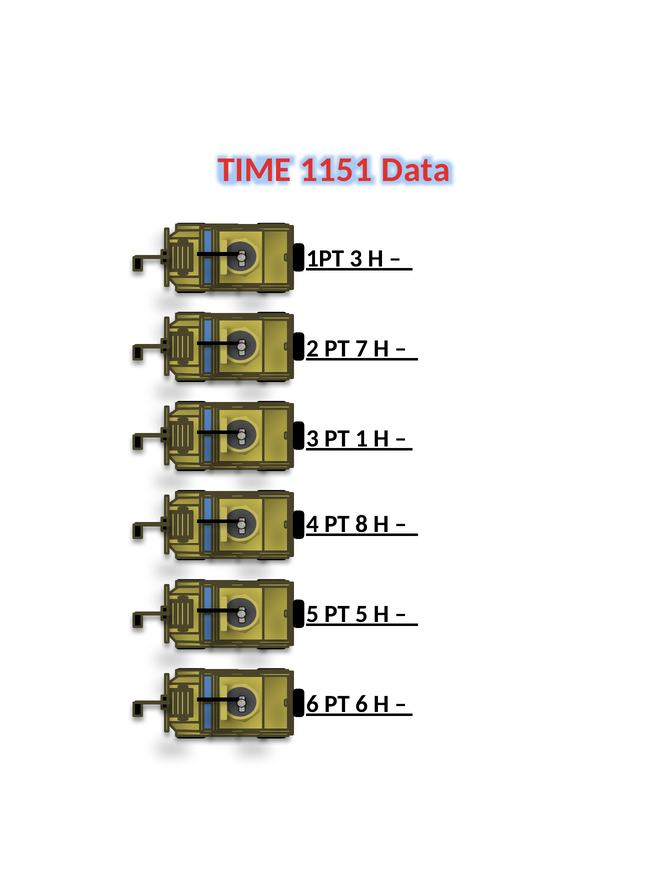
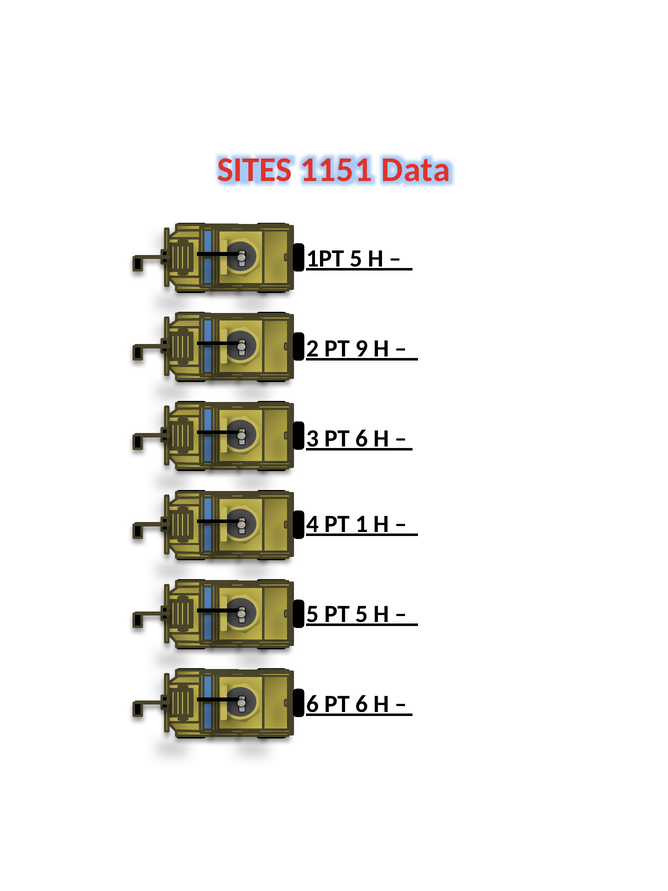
TIME: TIME -> SITES
1PT 3: 3 -> 5
7: 7 -> 9
3 PT 1: 1 -> 6
8: 8 -> 1
